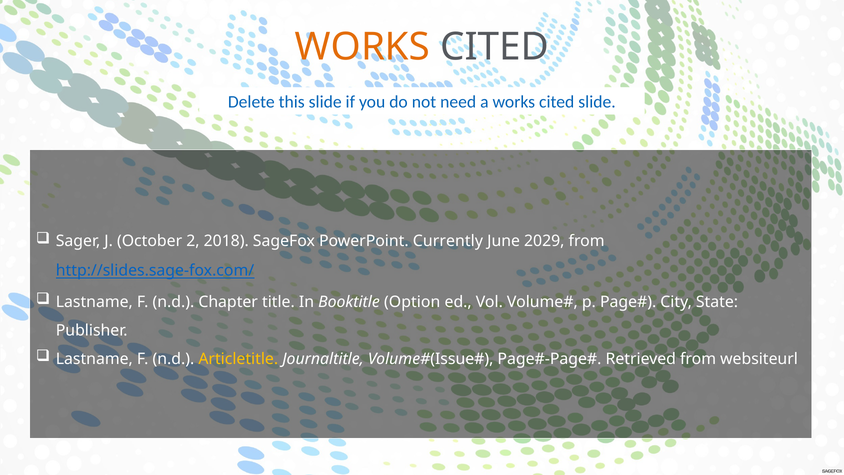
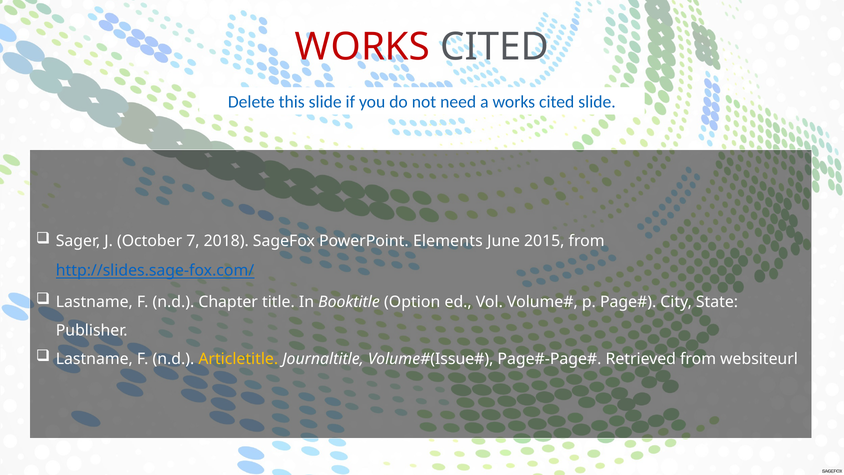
WORKS at (363, 47) colour: orange -> red
2: 2 -> 7
Currently: Currently -> Elements
2029: 2029 -> 2015
